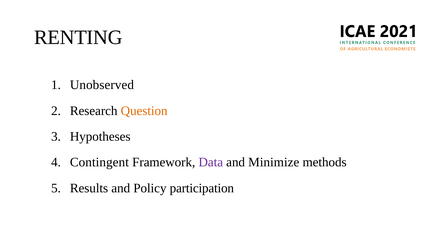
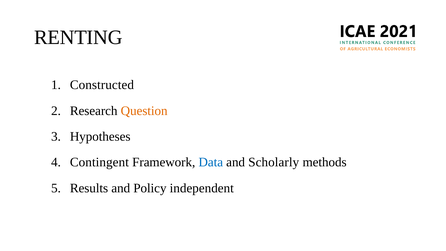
Unobserved: Unobserved -> Constructed
Data colour: purple -> blue
Minimize: Minimize -> Scholarly
participation: participation -> independent
